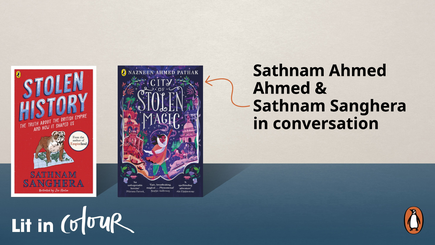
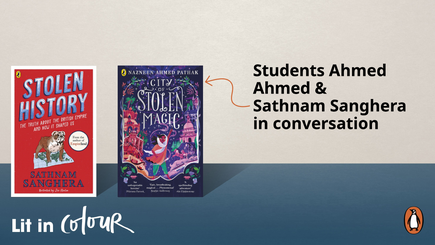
Sathnam at (289, 71): Sathnam -> Students
